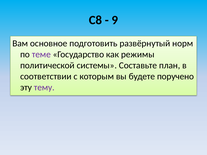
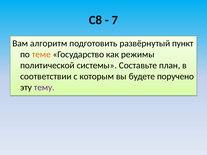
9: 9 -> 7
основное: основное -> алгоритм
норм: норм -> пункт
теме colour: purple -> orange
